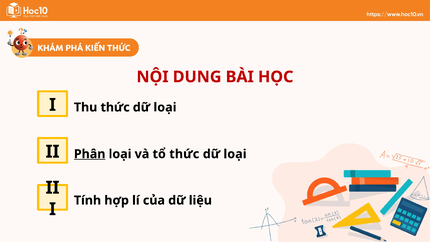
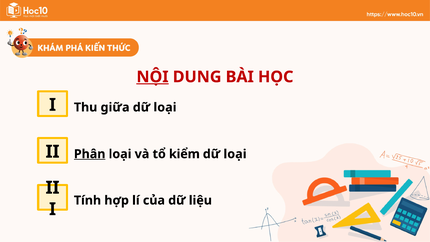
NỘI underline: none -> present
Thu thức: thức -> giữa
tổ thức: thức -> kiểm
